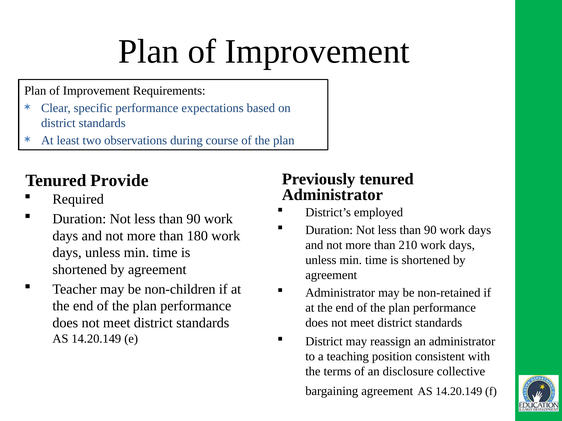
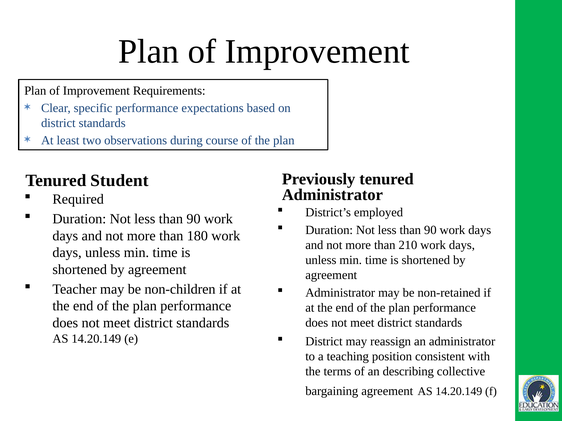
Provide: Provide -> Student
disclosure: disclosure -> describing
